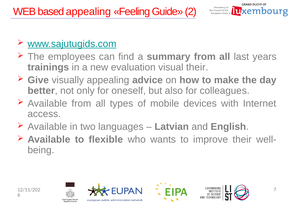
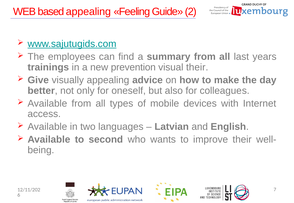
evaluation: evaluation -> prevention
flexible: flexible -> second
